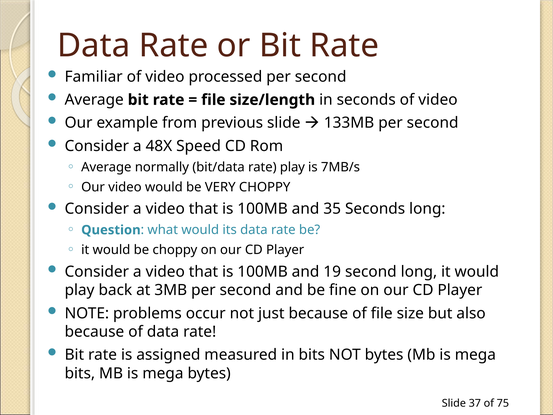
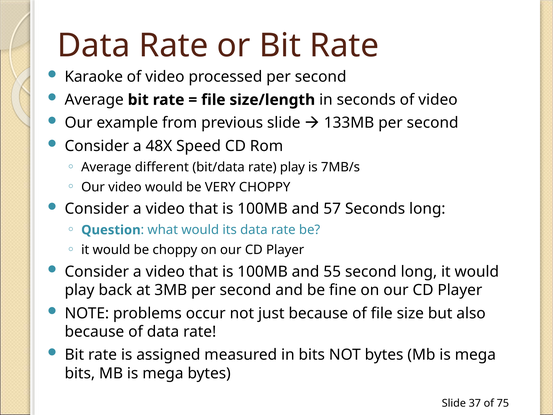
Familiar: Familiar -> Karaoke
normally: normally -> different
35: 35 -> 57
19: 19 -> 55
